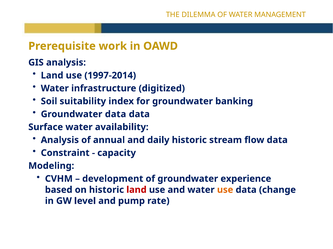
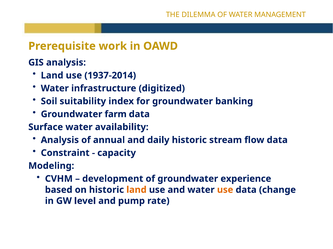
1997-2014: 1997-2014 -> 1937-2014
Groundwater data: data -> farm
land at (136, 190) colour: red -> orange
